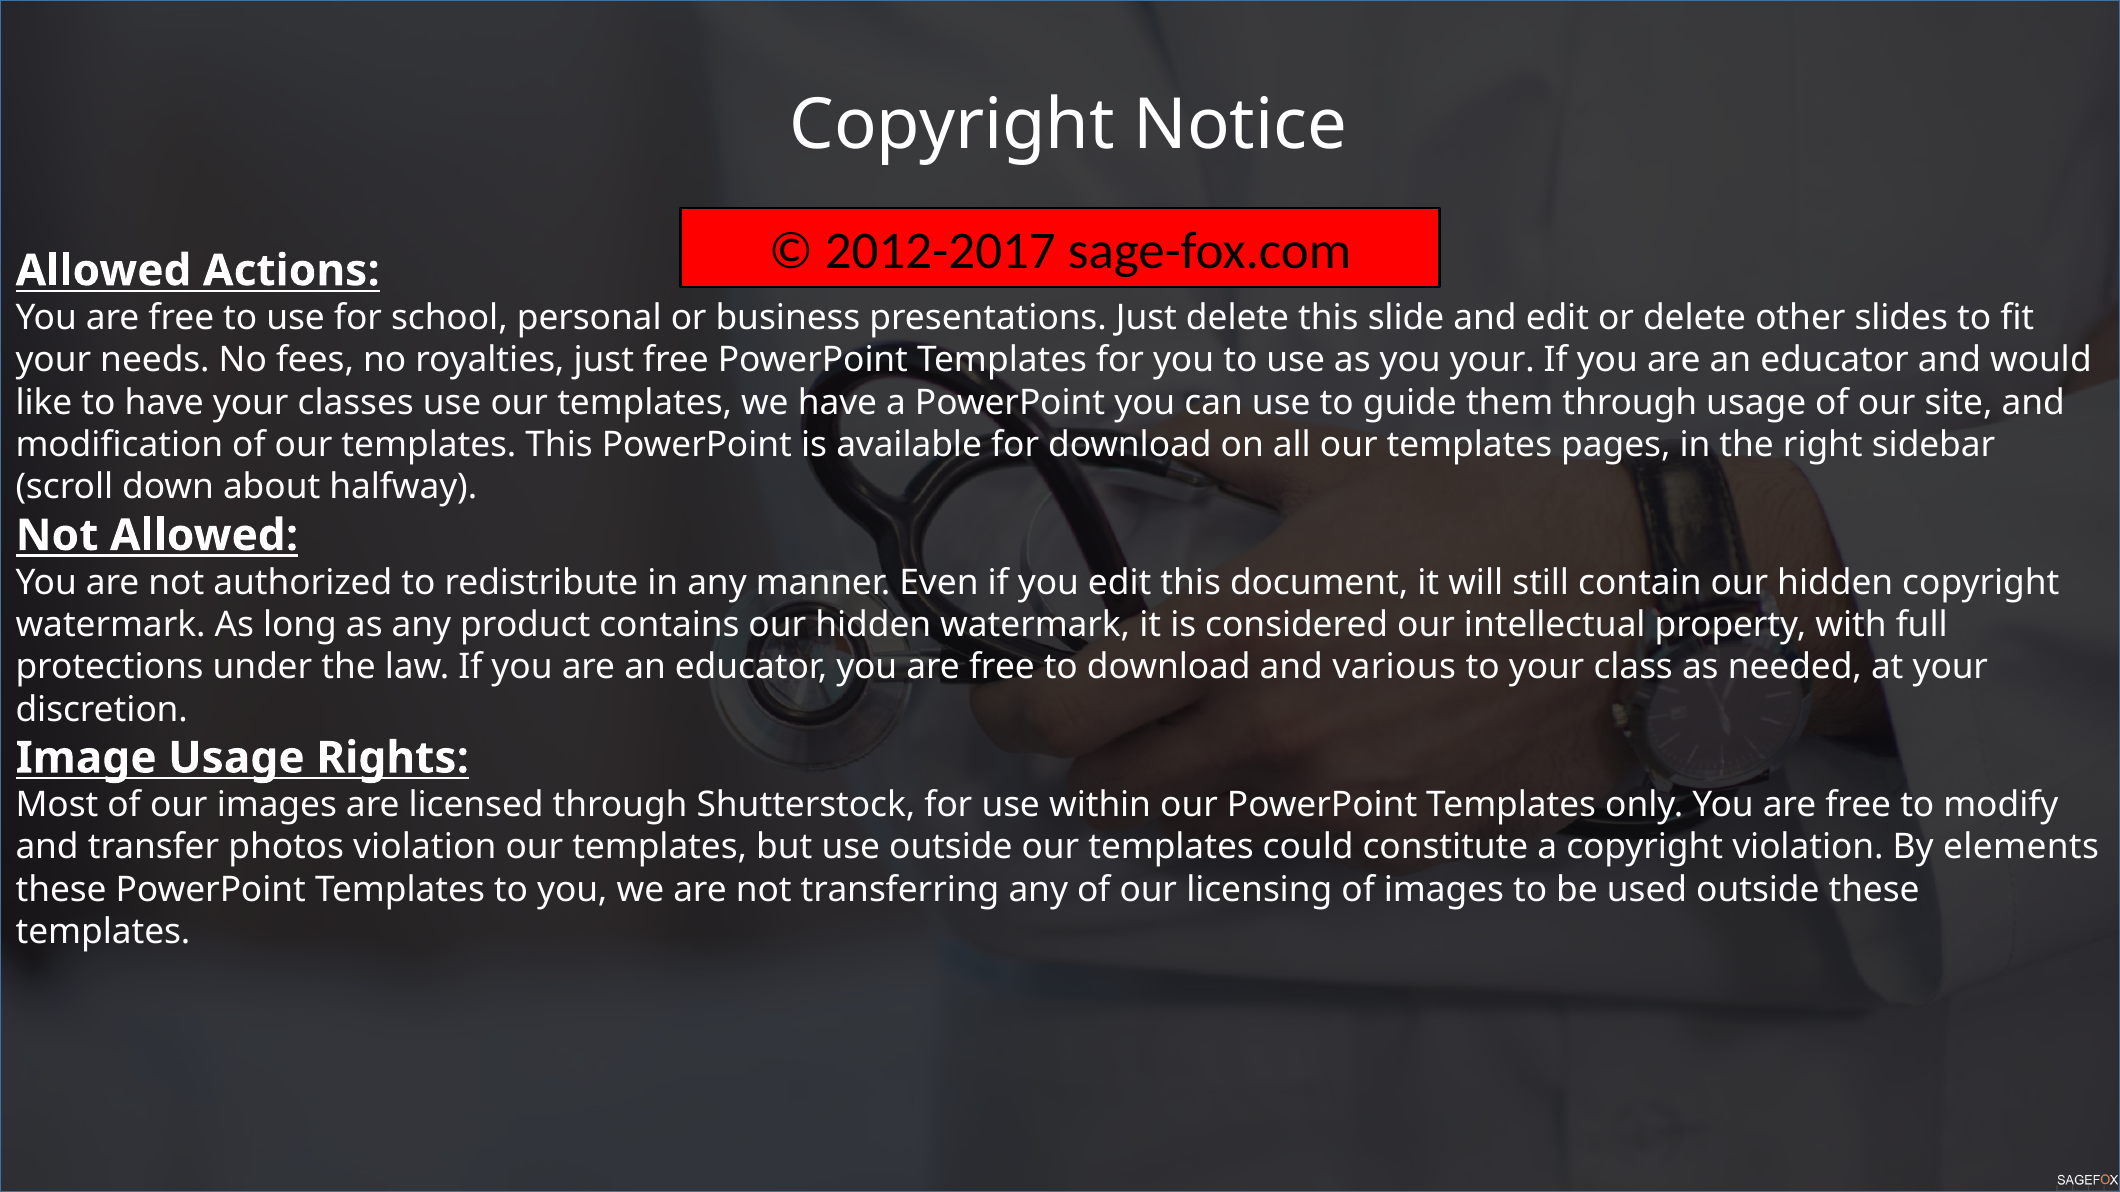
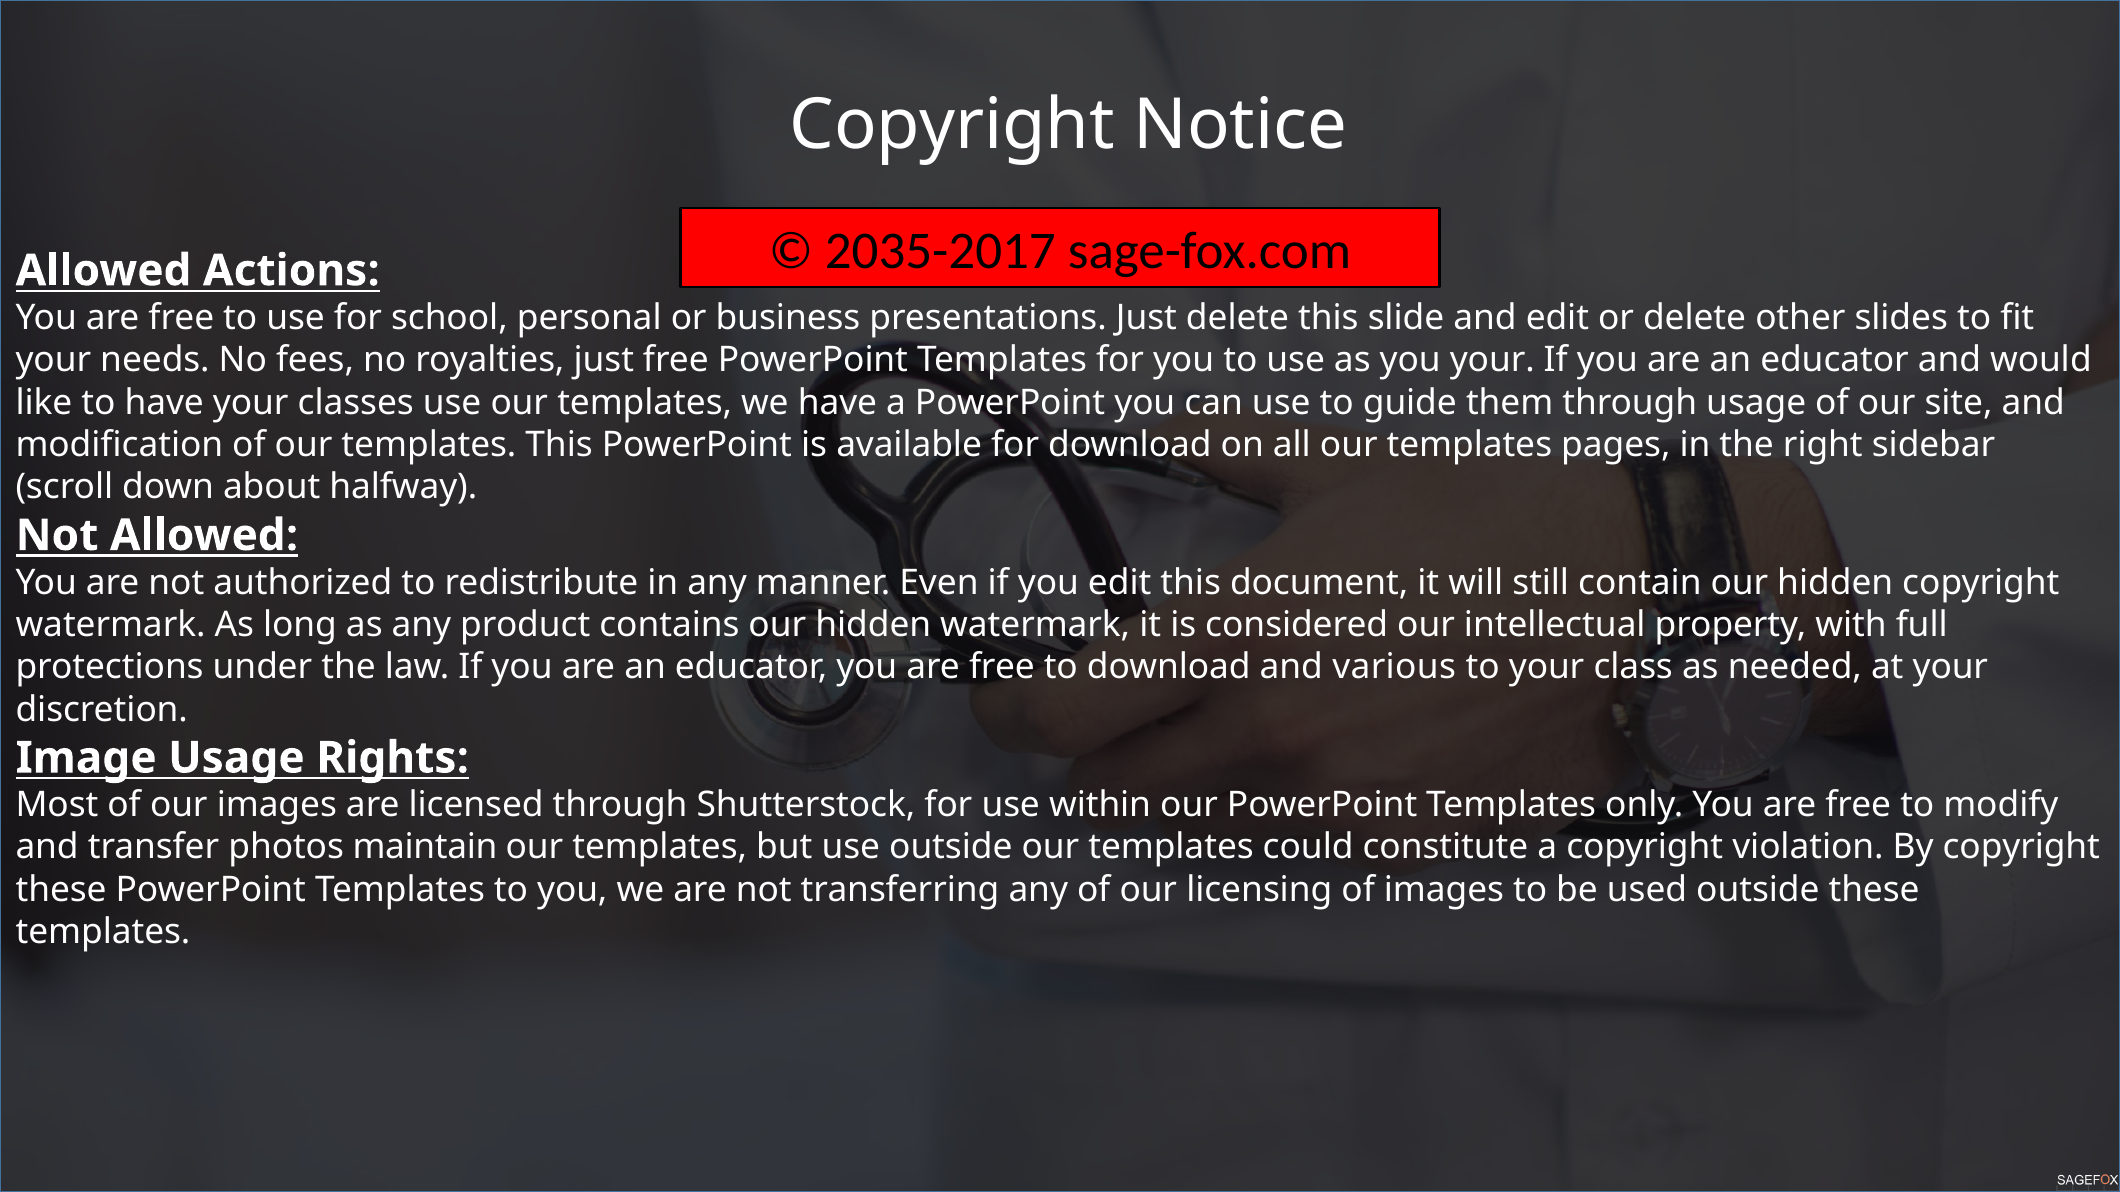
2012-2017: 2012-2017 -> 2035-2017
photos violation: violation -> maintain
By elements: elements -> copyright
